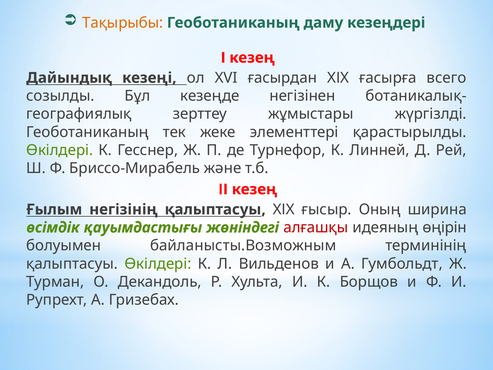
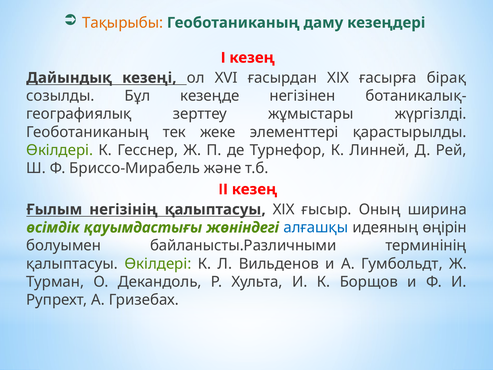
всего: всего -> бірақ
алғашқы colour: red -> blue
байланысты.Возможным: байланысты.Возможным -> байланысты.Различными
